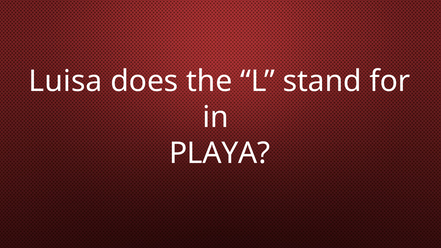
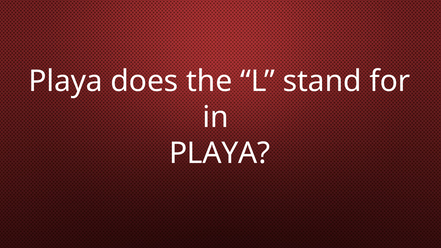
Luisa at (66, 81): Luisa -> Playa
